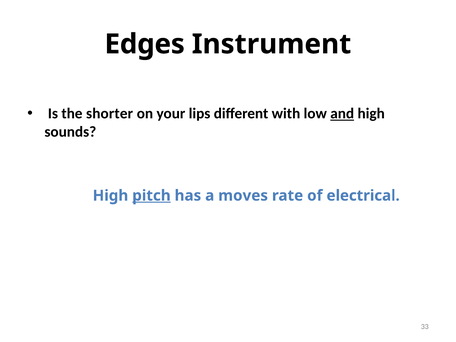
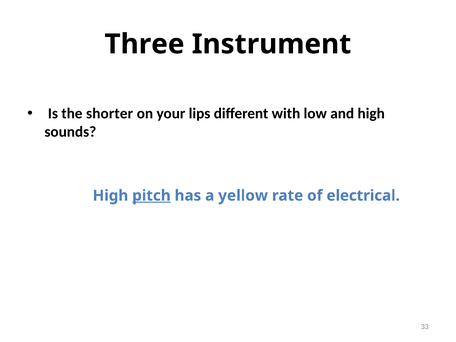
Edges: Edges -> Three
and underline: present -> none
moves: moves -> yellow
